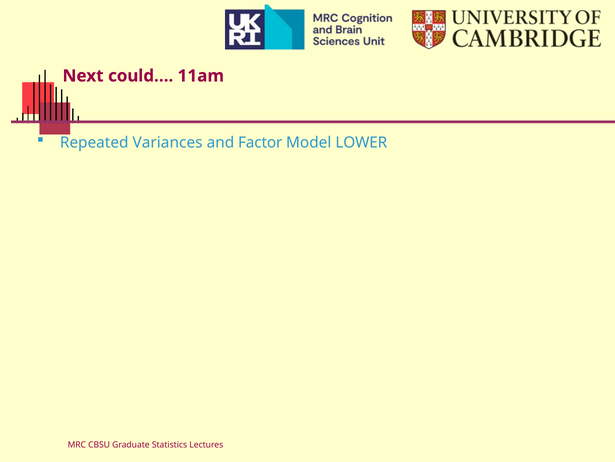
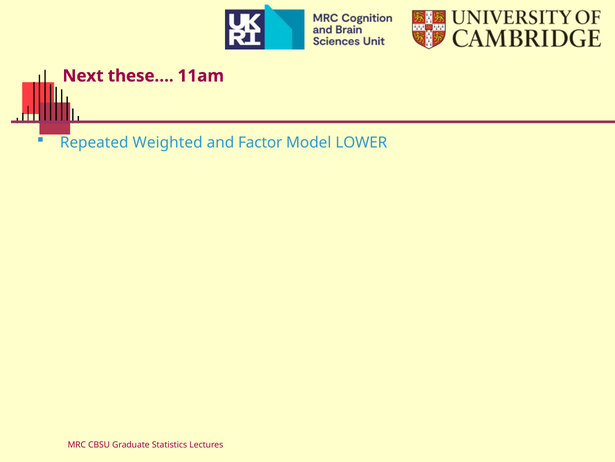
could…: could… -> these…
Variances: Variances -> Weighted
